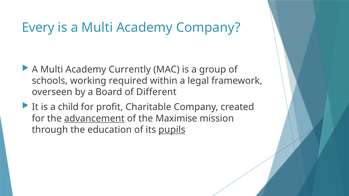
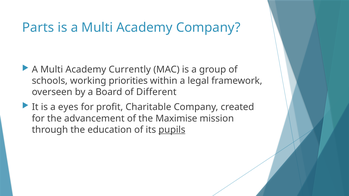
Every: Every -> Parts
required: required -> priorities
child: child -> eyes
advancement underline: present -> none
